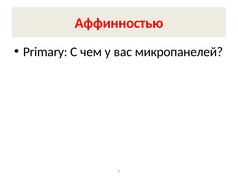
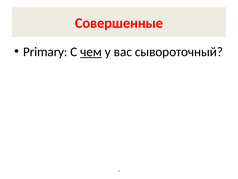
Аффинностью: Аффинностью -> Совершенные
чем underline: none -> present
микропанелей: микропанелей -> сывороточный
